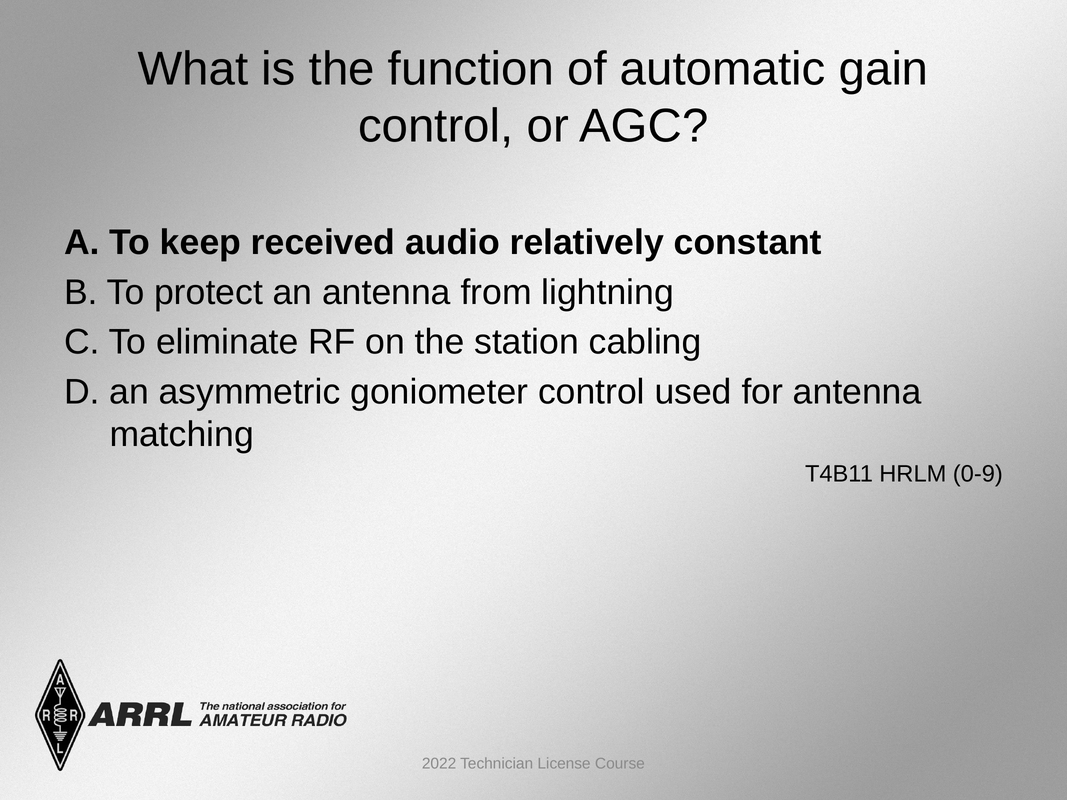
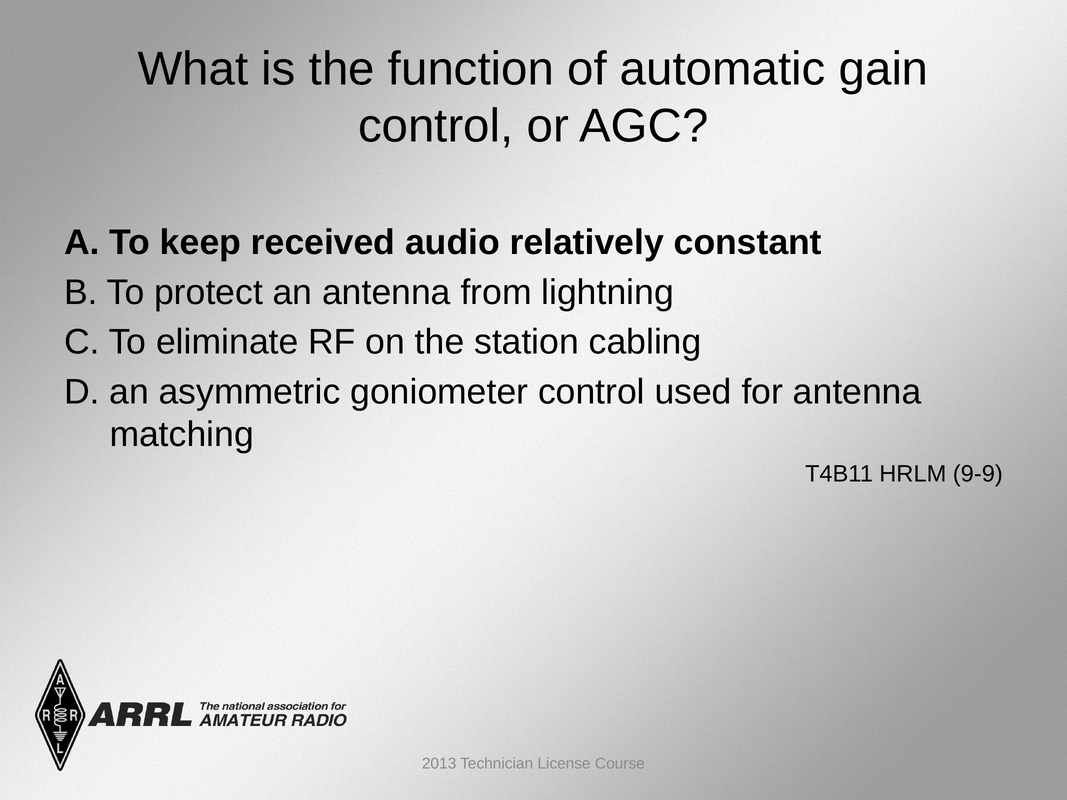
0-9: 0-9 -> 9-9
2022: 2022 -> 2013
